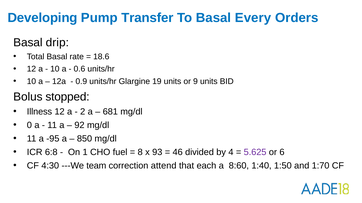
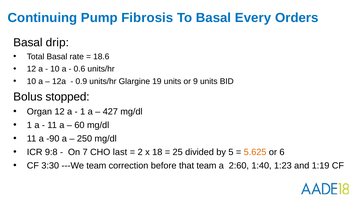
Developing: Developing -> Continuing
Transfer: Transfer -> Fibrosis
Illness: Illness -> Organ
2 at (83, 112): 2 -> 1
681: 681 -> 427
0 at (29, 126): 0 -> 1
92: 92 -> 60
-95: -95 -> -90
850: 850 -> 250
6:8: 6:8 -> 9:8
1: 1 -> 7
fuel: fuel -> last
8: 8 -> 2
93: 93 -> 18
46: 46 -> 25
4: 4 -> 5
5.625 colour: purple -> orange
4:30: 4:30 -> 3:30
attend: attend -> before
that each: each -> team
8:60: 8:60 -> 2:60
1:50: 1:50 -> 1:23
1:70: 1:70 -> 1:19
